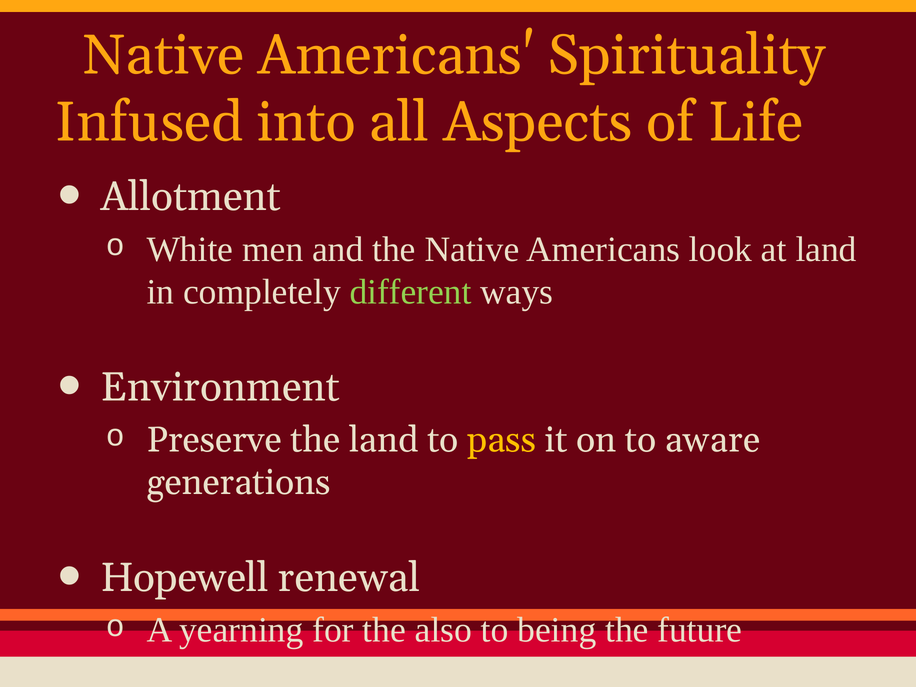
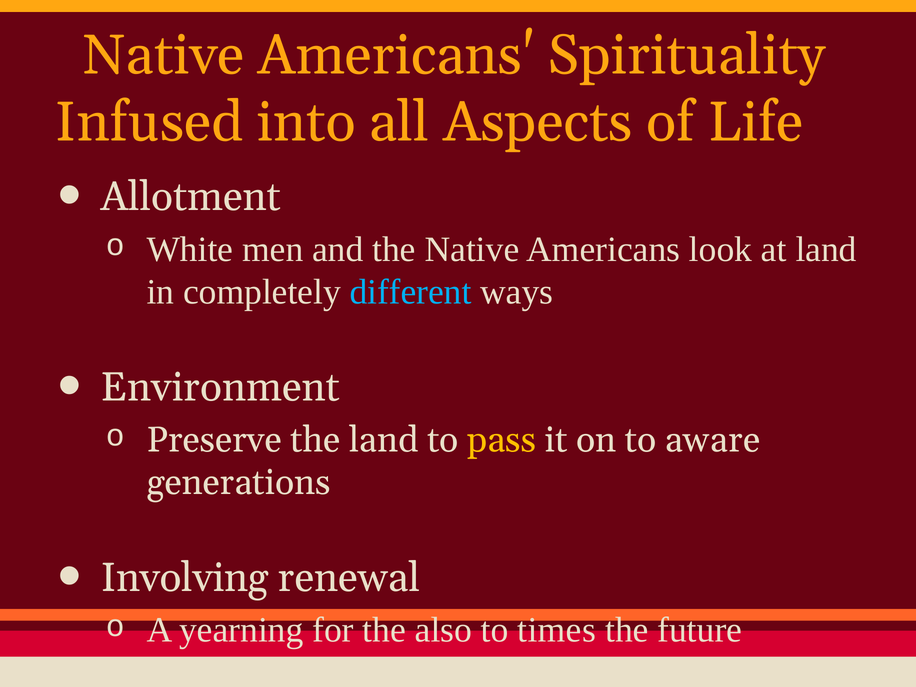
different colour: light green -> light blue
Hopewell: Hopewell -> Involving
being: being -> times
